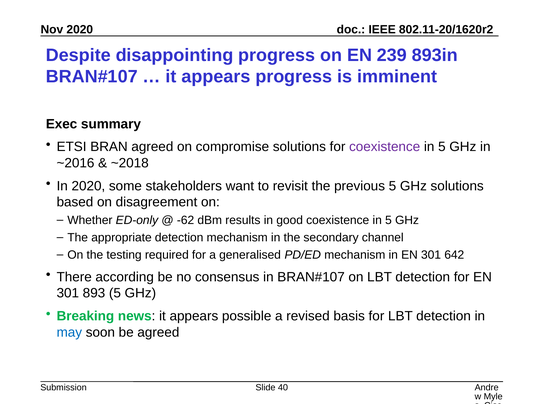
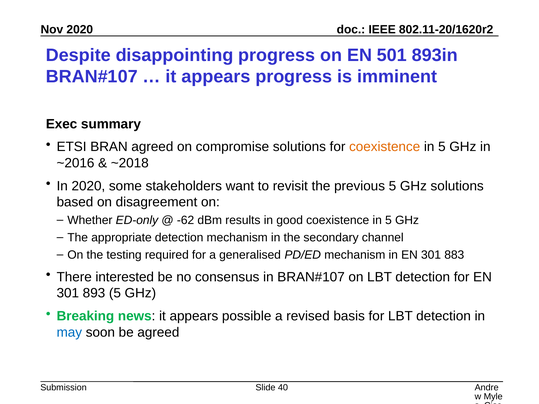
239: 239 -> 501
coexistence at (385, 147) colour: purple -> orange
642: 642 -> 883
according: according -> interested
